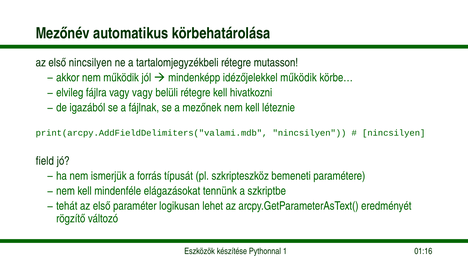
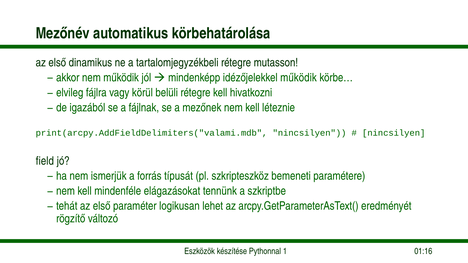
első nincsilyen: nincsilyen -> dinamikus
vagy vagy: vagy -> körül
